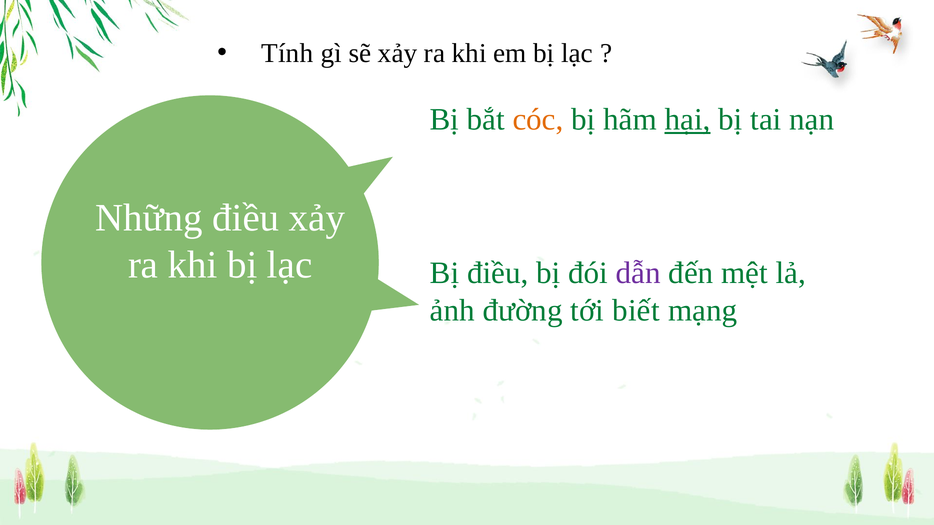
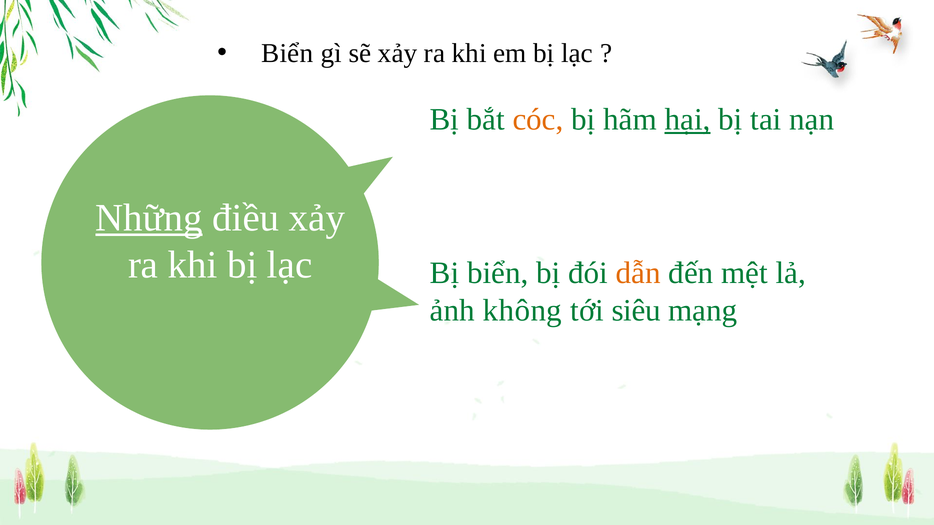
Tính at (287, 53): Tính -> Biển
Những underline: none -> present
Bị điều: điều -> biển
dẫn colour: purple -> orange
đường: đường -> không
biết: biết -> siêu
